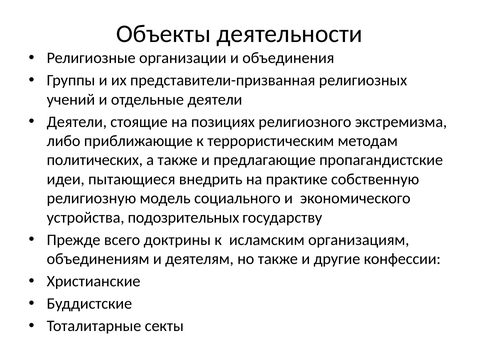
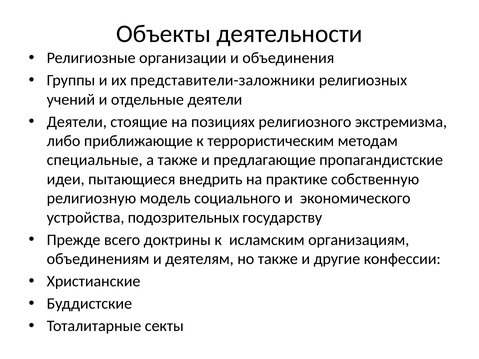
представители-призванная: представители-призванная -> представители-заложники
политических: политических -> специальные
